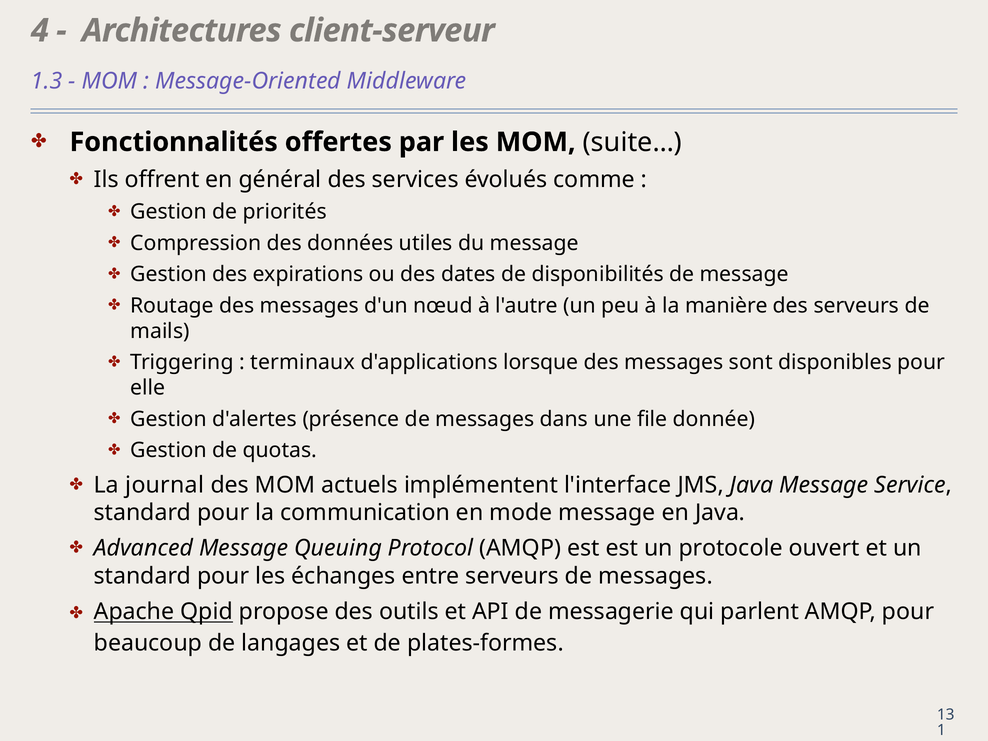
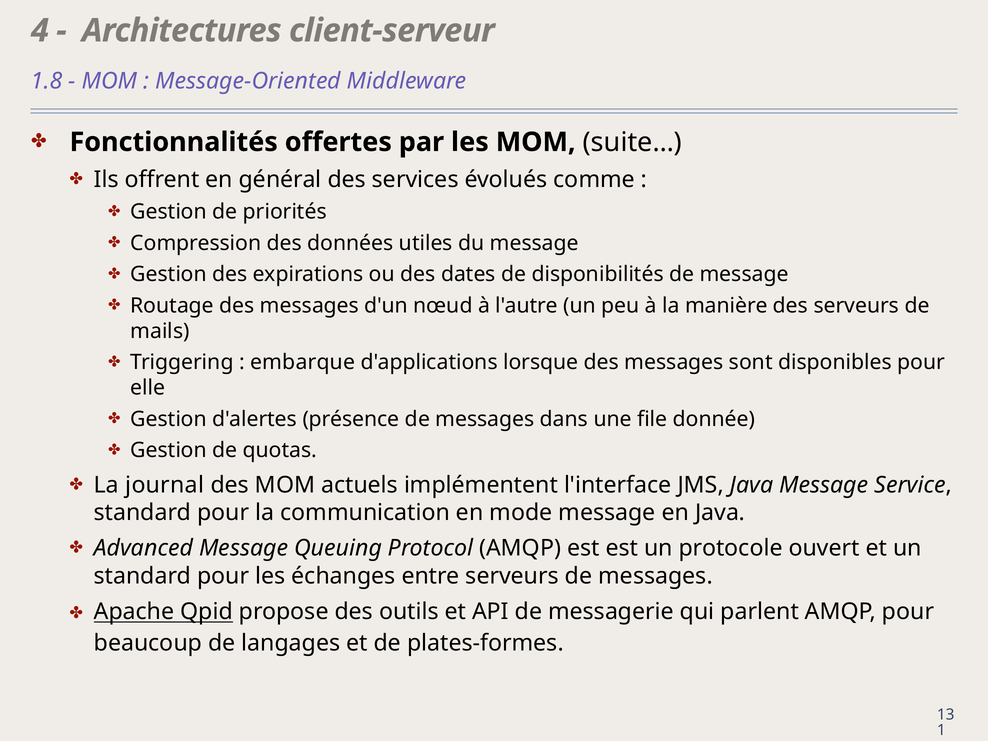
1.3: 1.3 -> 1.8
terminaux: terminaux -> embarque
